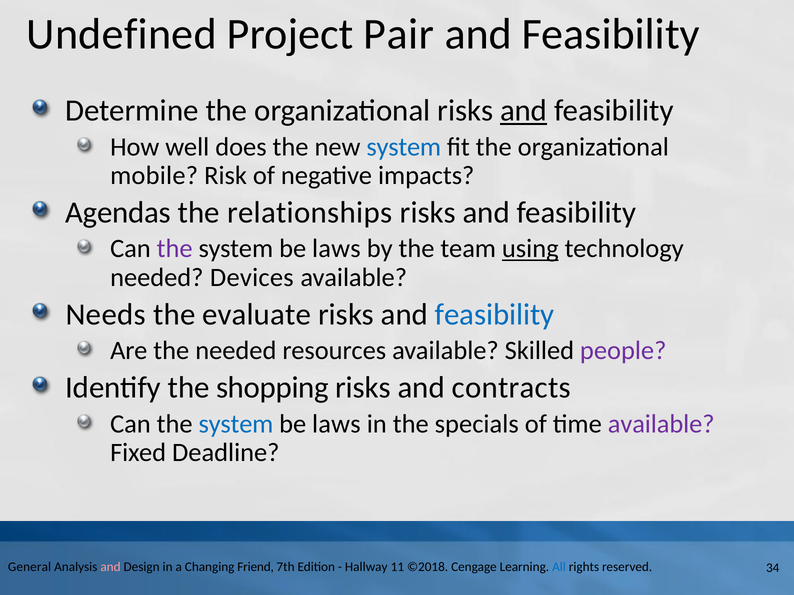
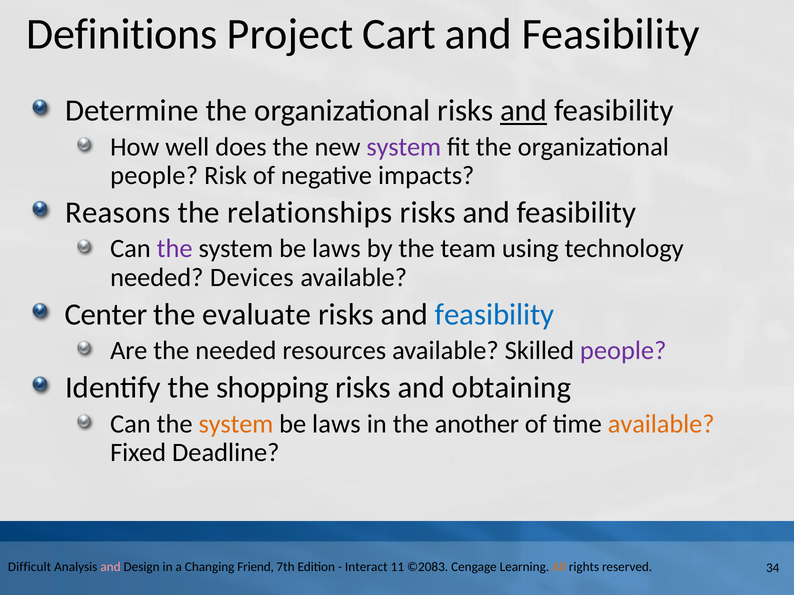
Undefined: Undefined -> Definitions
Pair: Pair -> Cart
system at (404, 147) colour: blue -> purple
mobile at (154, 176): mobile -> people
Agendas: Agendas -> Reasons
using underline: present -> none
Needs: Needs -> Center
contracts: contracts -> obtaining
system at (236, 424) colour: blue -> orange
specials: specials -> another
available at (661, 424) colour: purple -> orange
General: General -> Difficult
Hallway: Hallway -> Interact
©2018: ©2018 -> ©2083
All colour: blue -> orange
